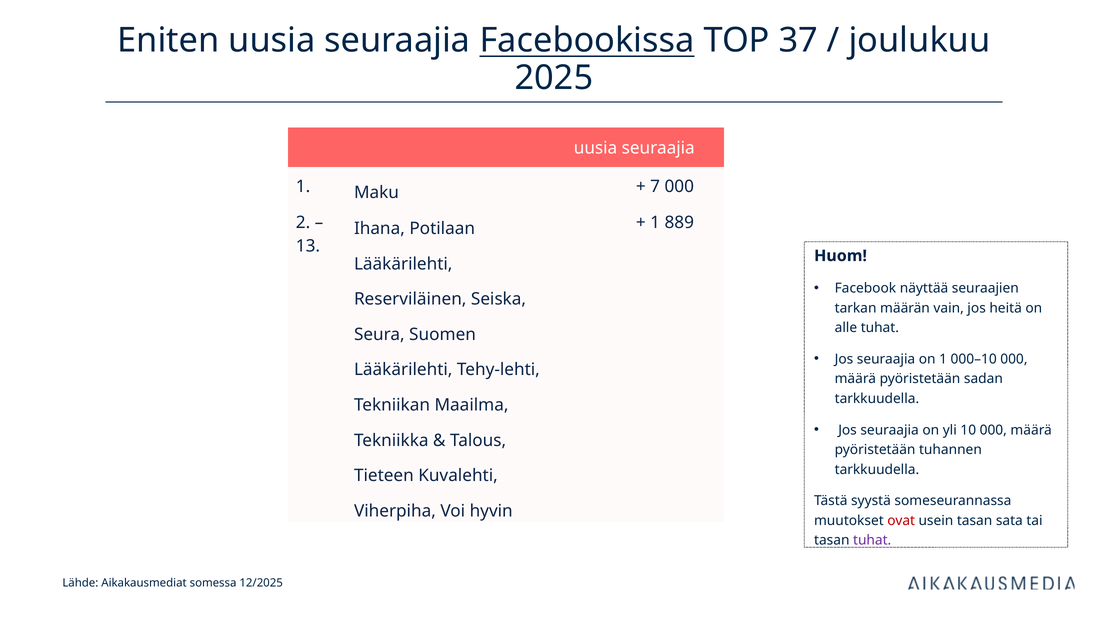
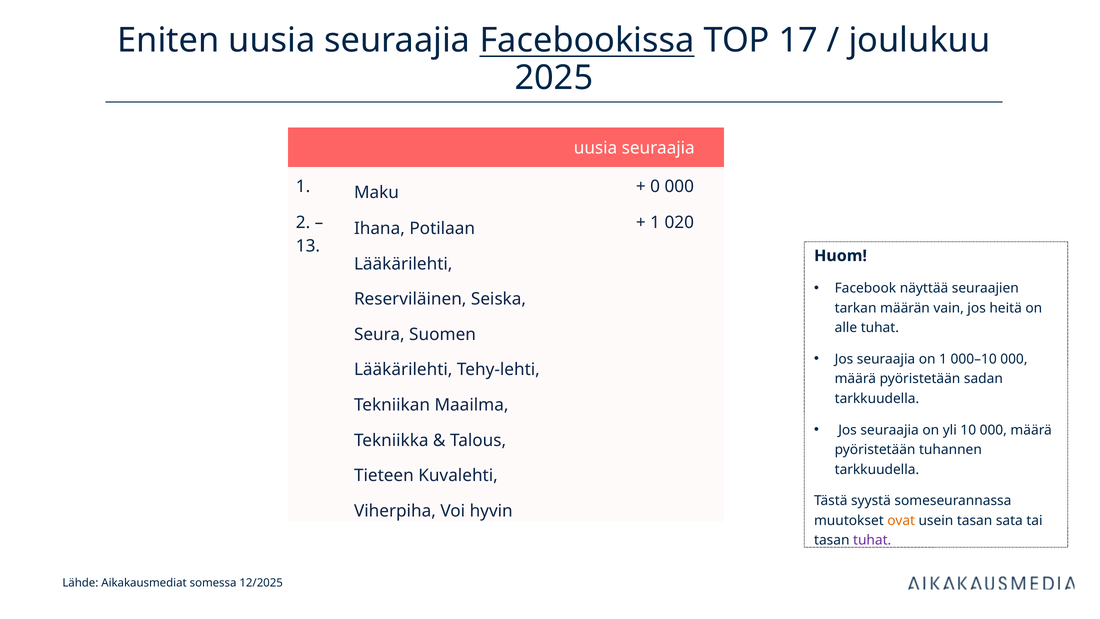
37: 37 -> 17
7: 7 -> 0
889: 889 -> 020
ovat colour: red -> orange
